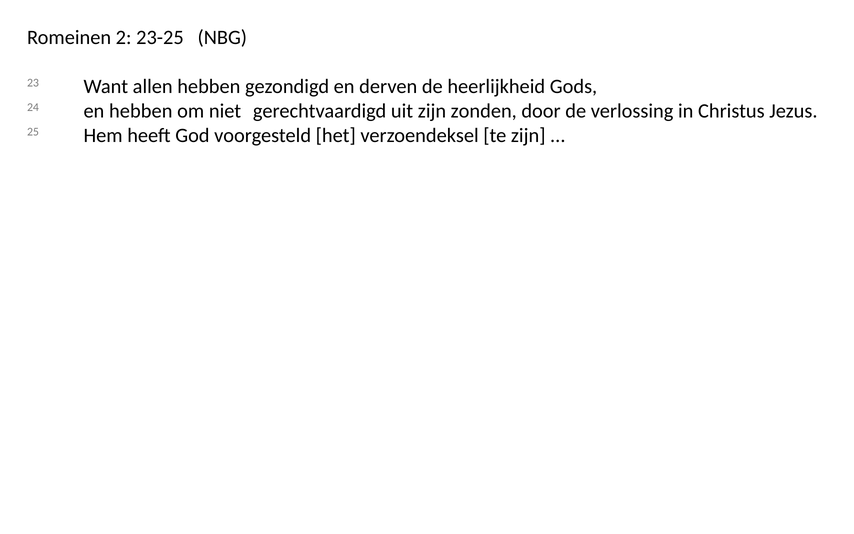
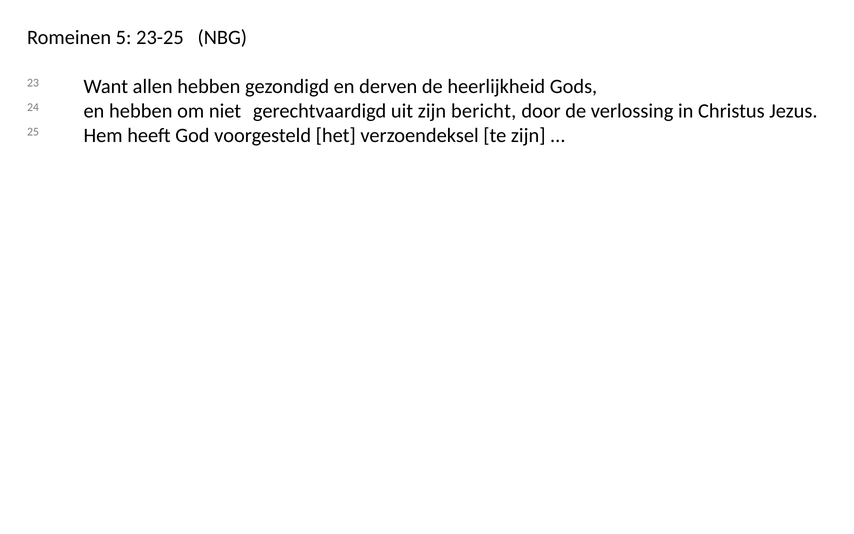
2: 2 -> 5
zonden: zonden -> bericht
